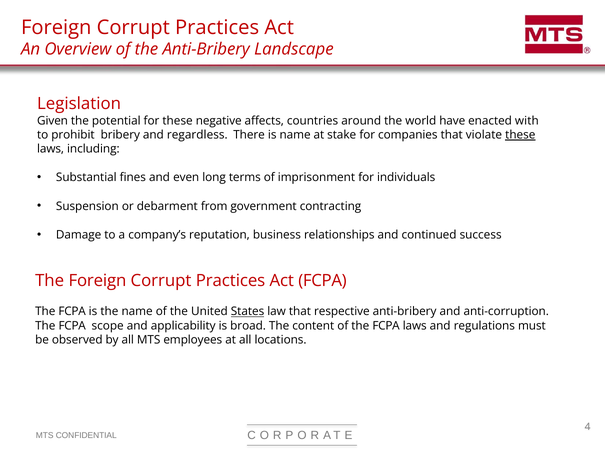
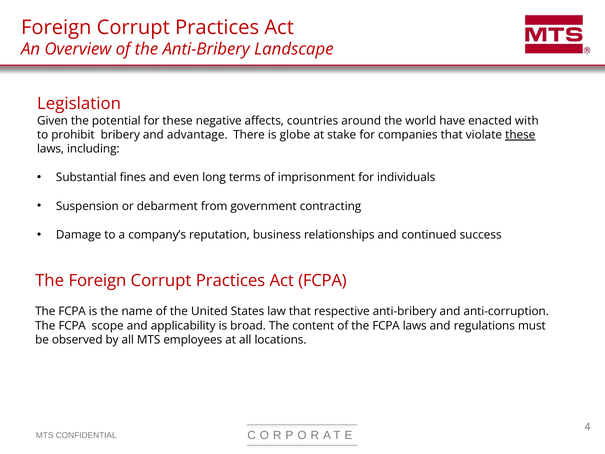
regardless: regardless -> advantage
is name: name -> globe
States underline: present -> none
